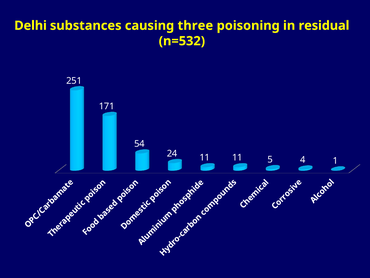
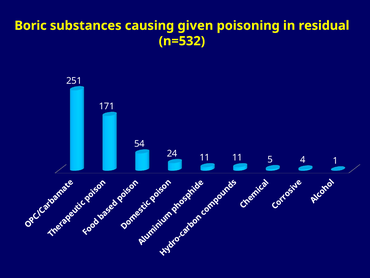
Delhi: Delhi -> Boric
three: three -> given
